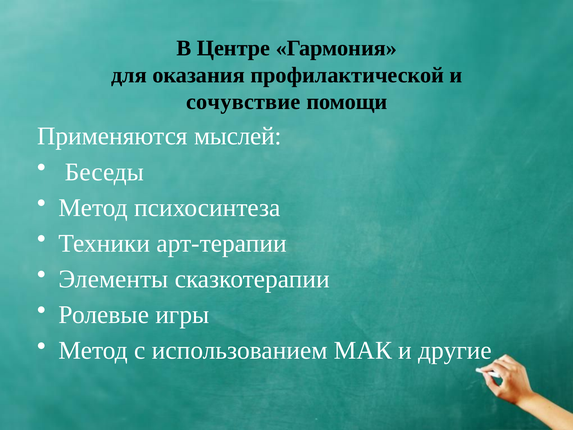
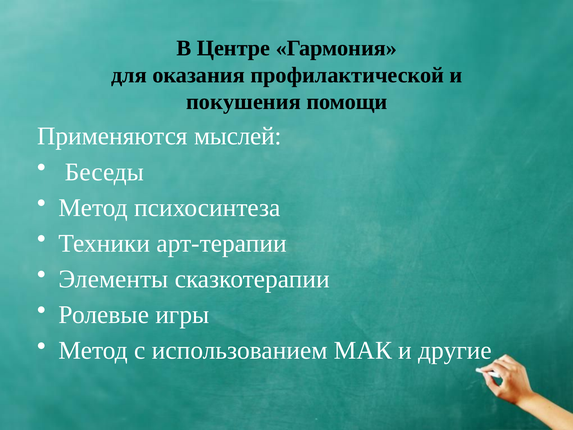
сочувствие: сочувствие -> покушения
